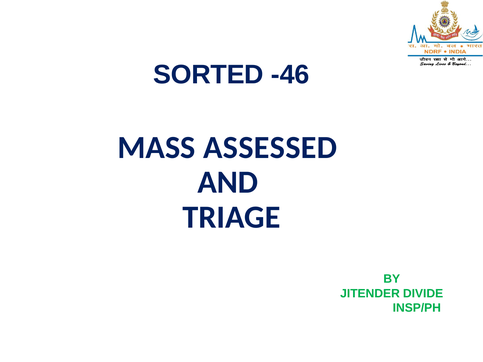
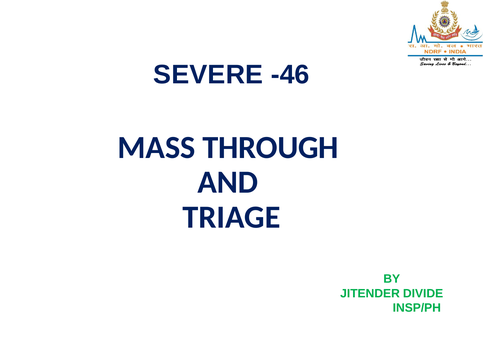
SORTED: SORTED -> SEVERE
ASSESSED: ASSESSED -> THROUGH
